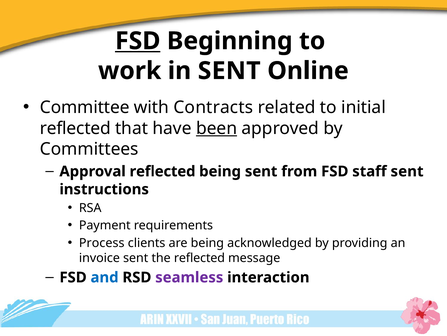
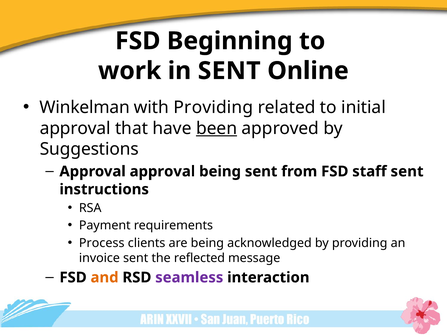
FSD at (138, 41) underline: present -> none
Committee: Committee -> Winkelman
with Contracts: Contracts -> Providing
reflected at (75, 128): reflected -> approval
Committees: Committees -> Suggestions
Approval reflected: reflected -> approval
and colour: blue -> orange
